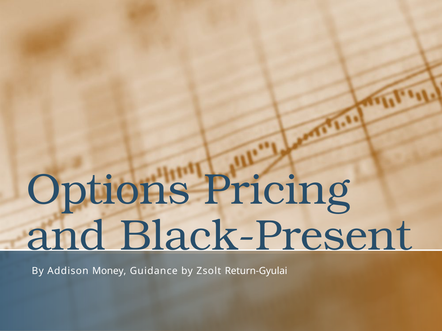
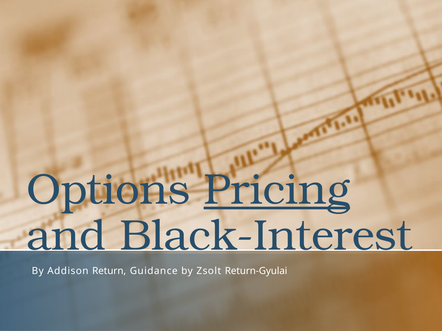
Pricing underline: none -> present
Black-Present: Black-Present -> Black-Interest
Money: Money -> Return
